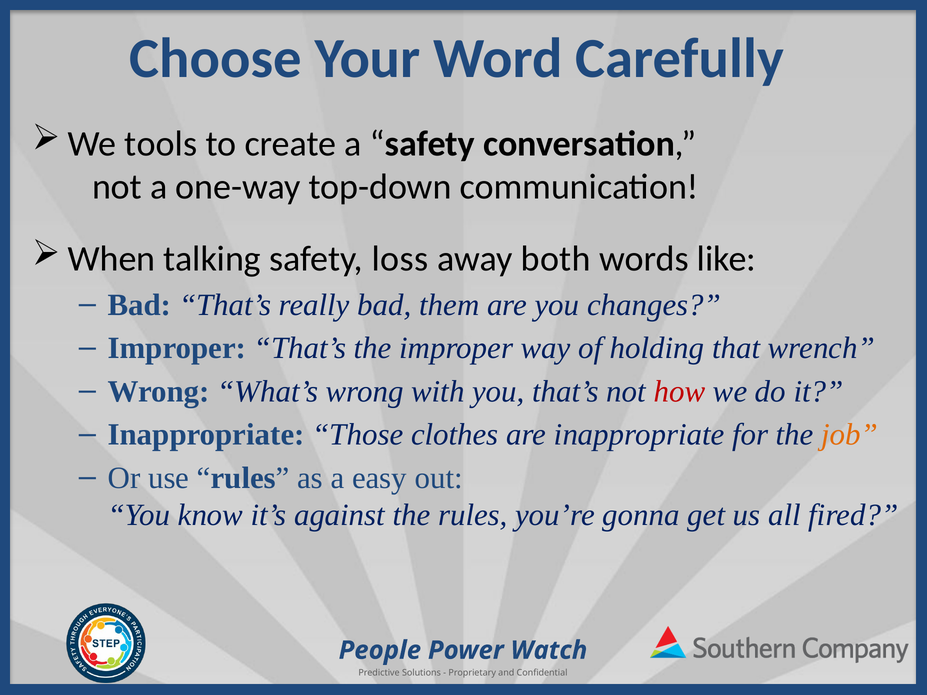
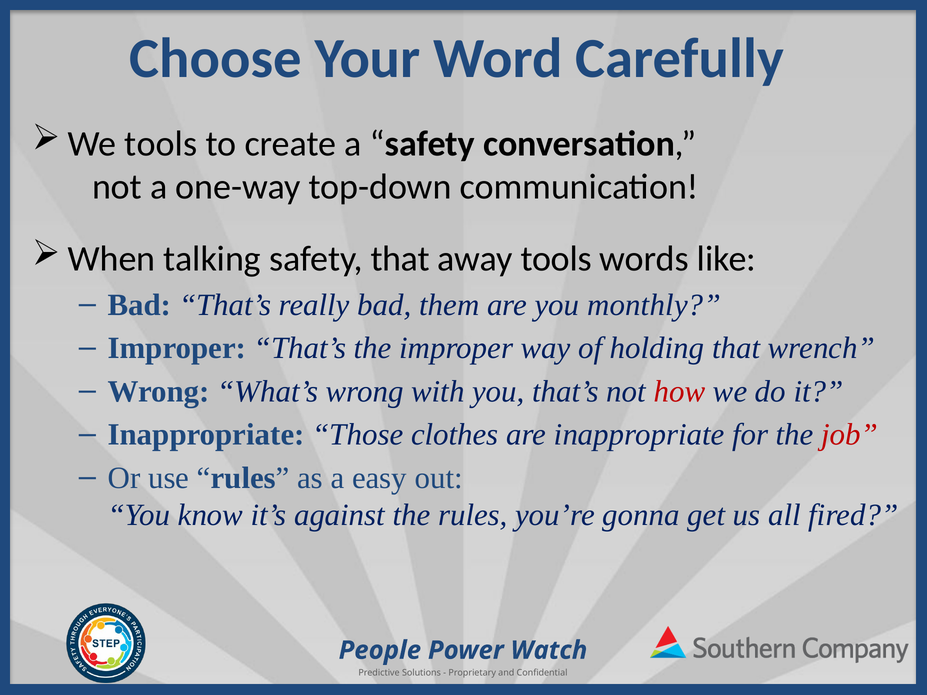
safety loss: loss -> that
away both: both -> tools
changes: changes -> monthly
job colour: orange -> red
